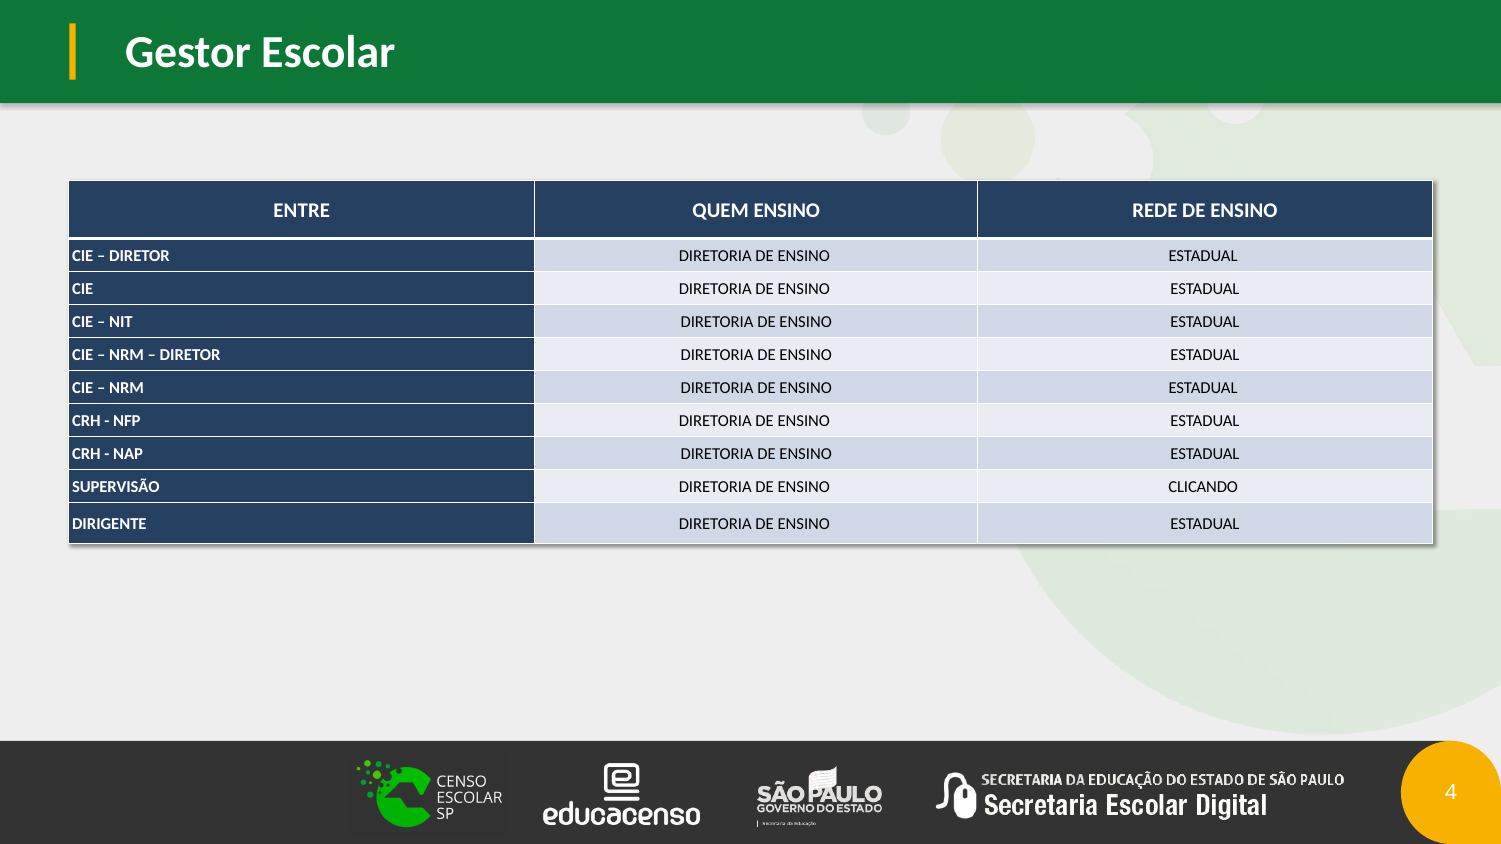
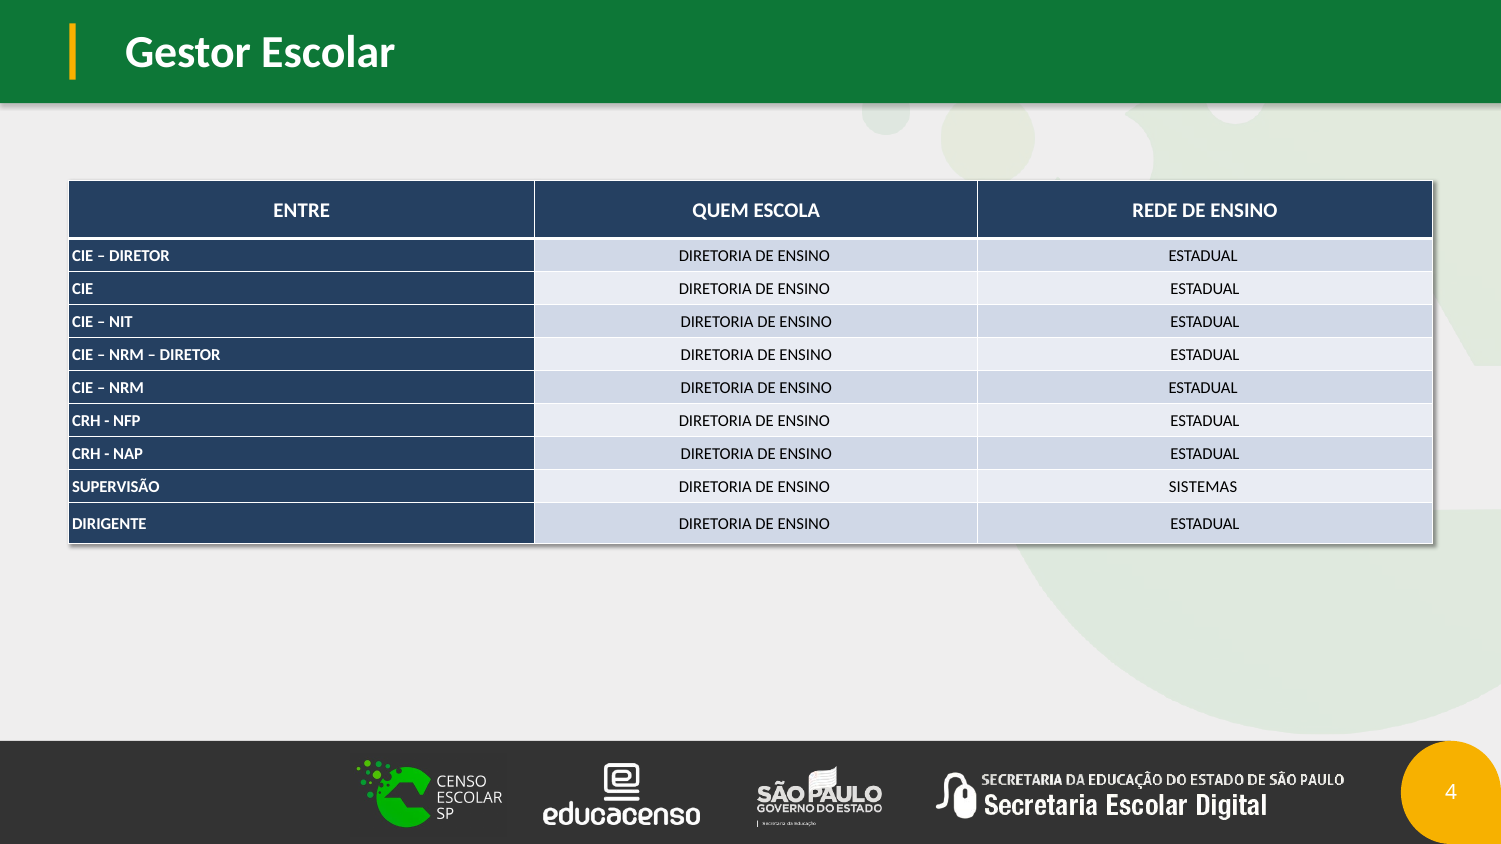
QUEM ENSINO: ENSINO -> ESCOLA
CLICANDO: CLICANDO -> SISTEMAS
